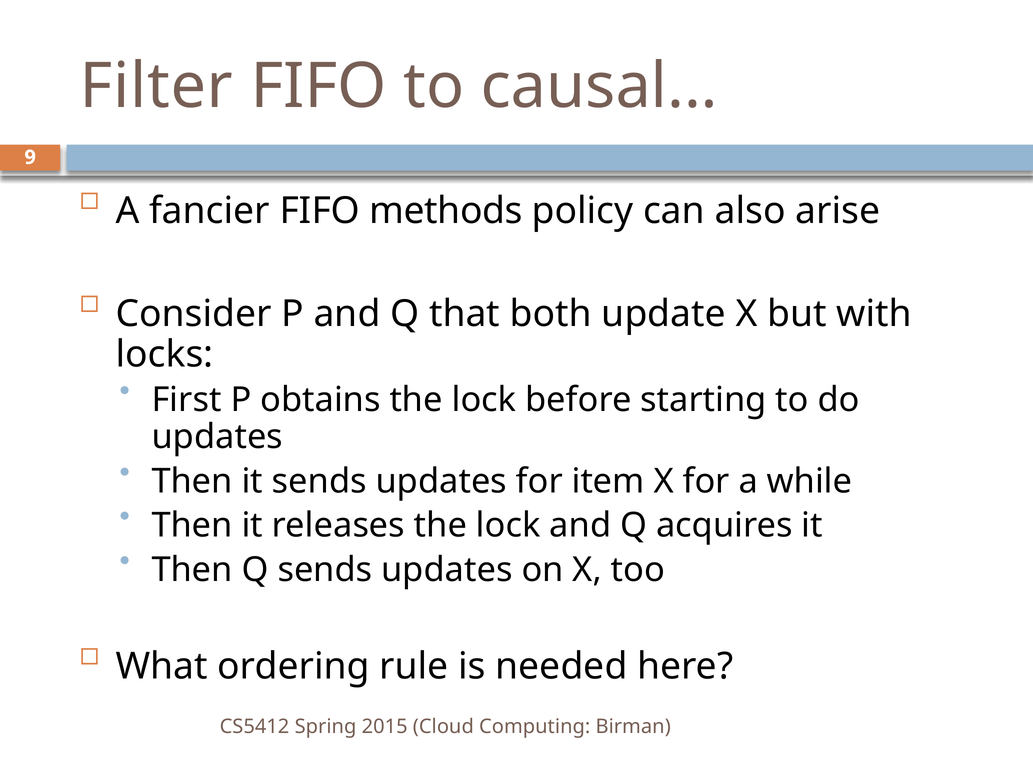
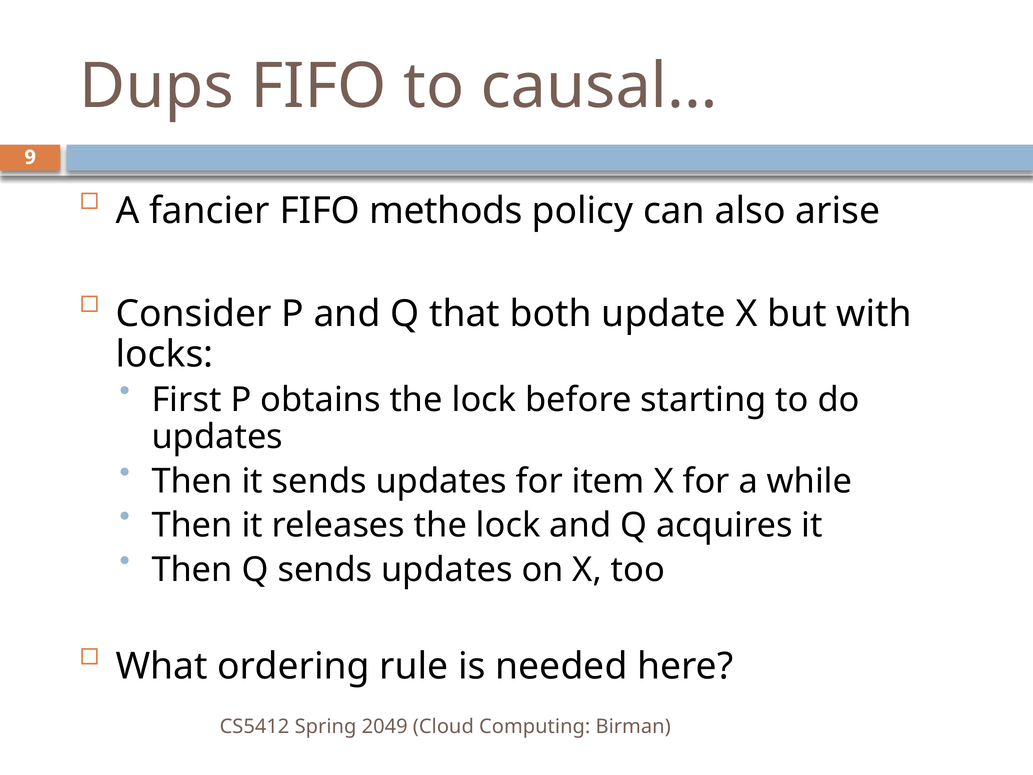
Filter: Filter -> Dups
2015: 2015 -> 2049
